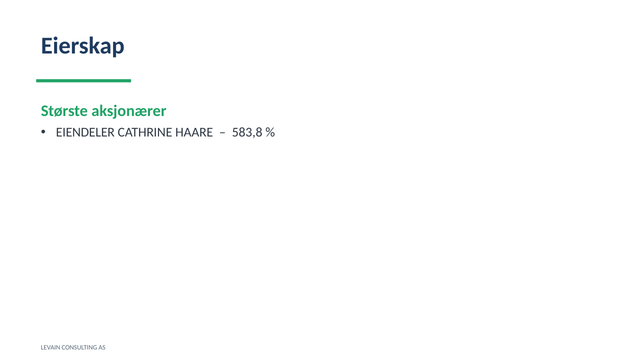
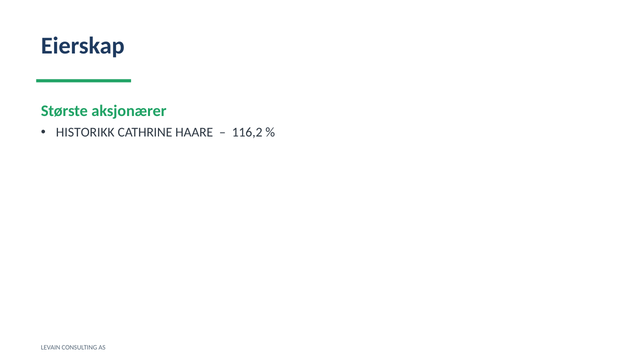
EIENDELER: EIENDELER -> HISTORIKK
583,8: 583,8 -> 116,2
